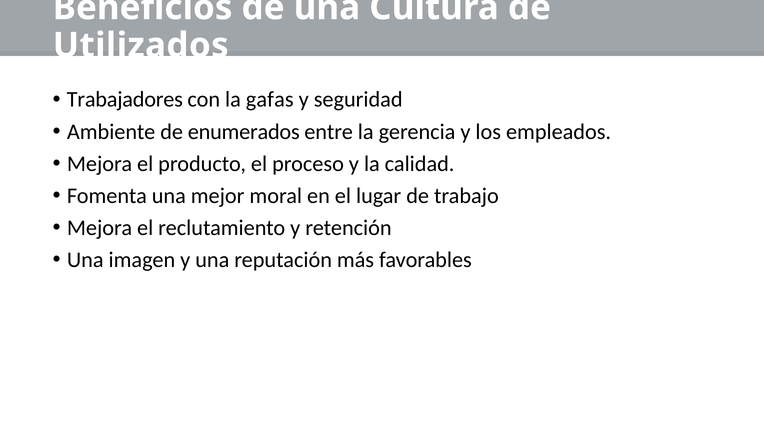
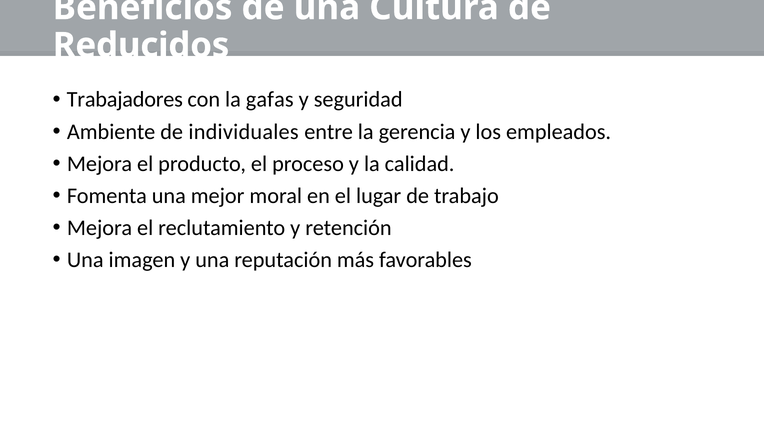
Utilizados: Utilizados -> Reducidos
enumerados: enumerados -> individuales
